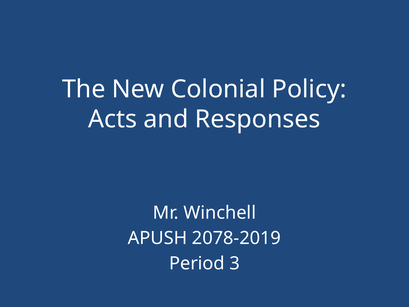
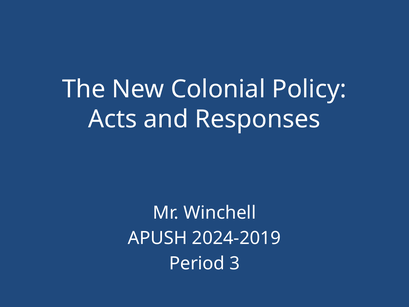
2078-2019: 2078-2019 -> 2024-2019
